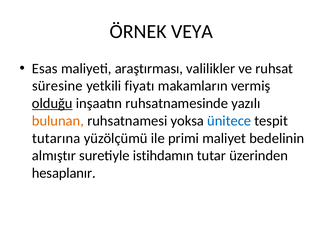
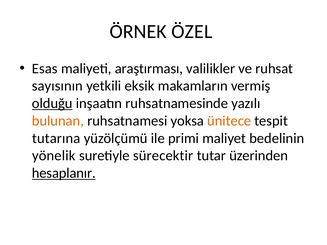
VEYA: VEYA -> ÖZEL
süresine: süresine -> sayısının
fiyatı: fiyatı -> eksik
ünitece colour: blue -> orange
almıştır: almıştır -> yönelik
istihdamın: istihdamın -> sürecektir
hesaplanır underline: none -> present
